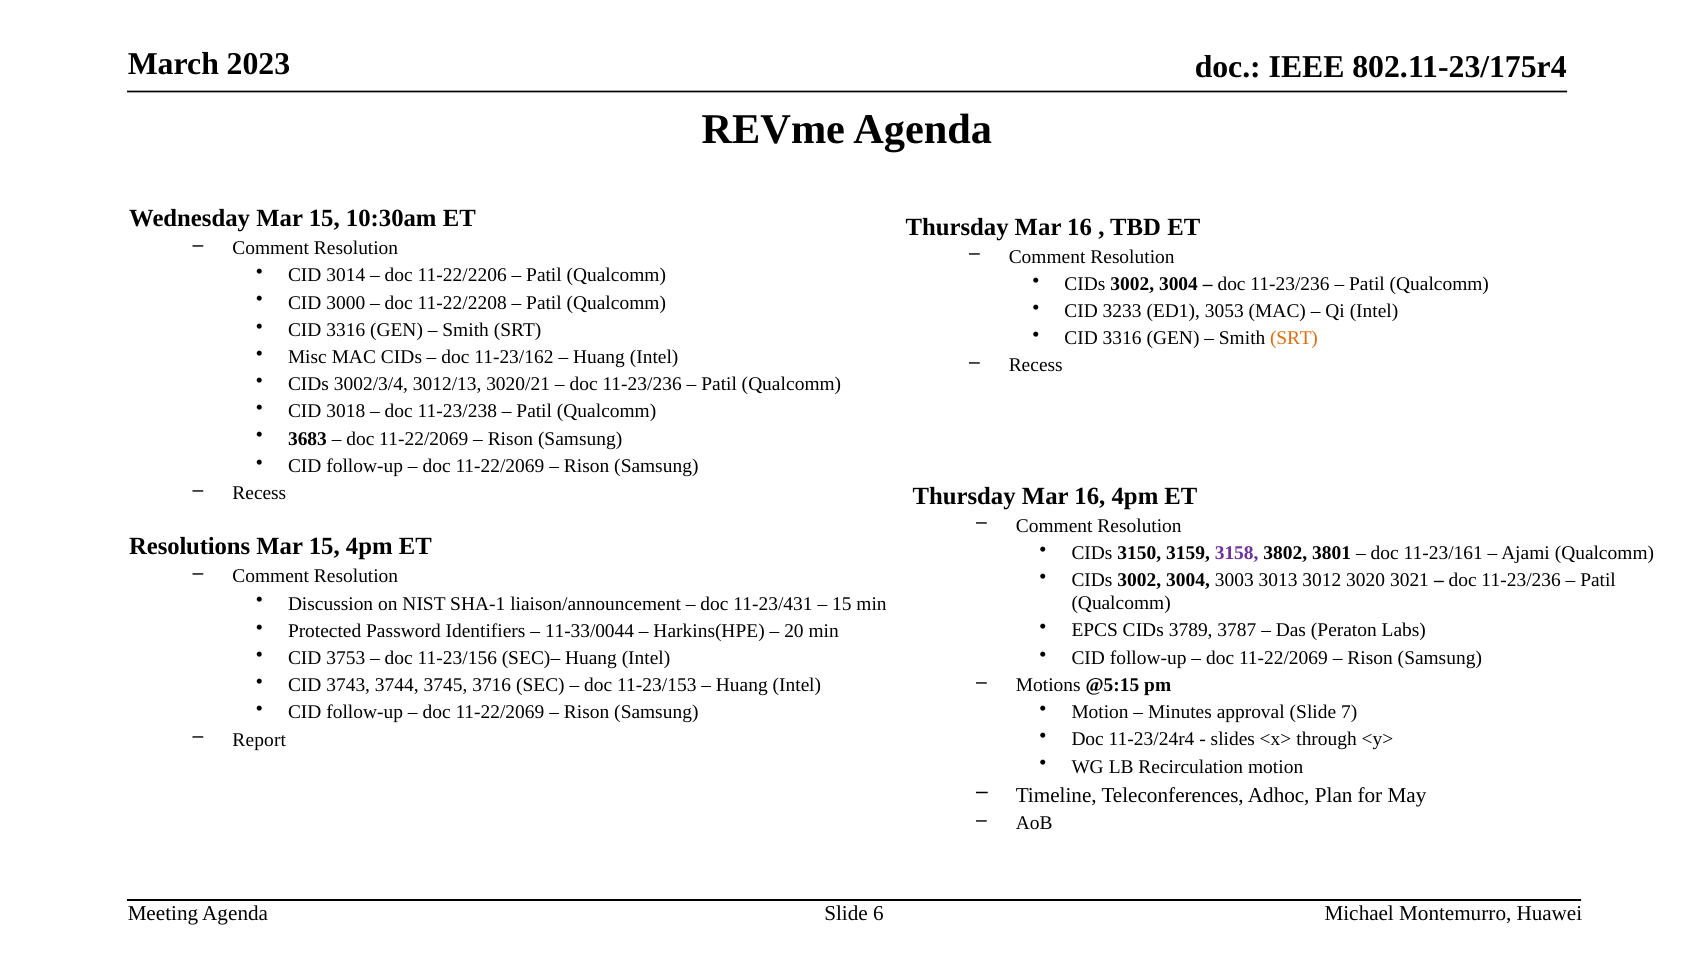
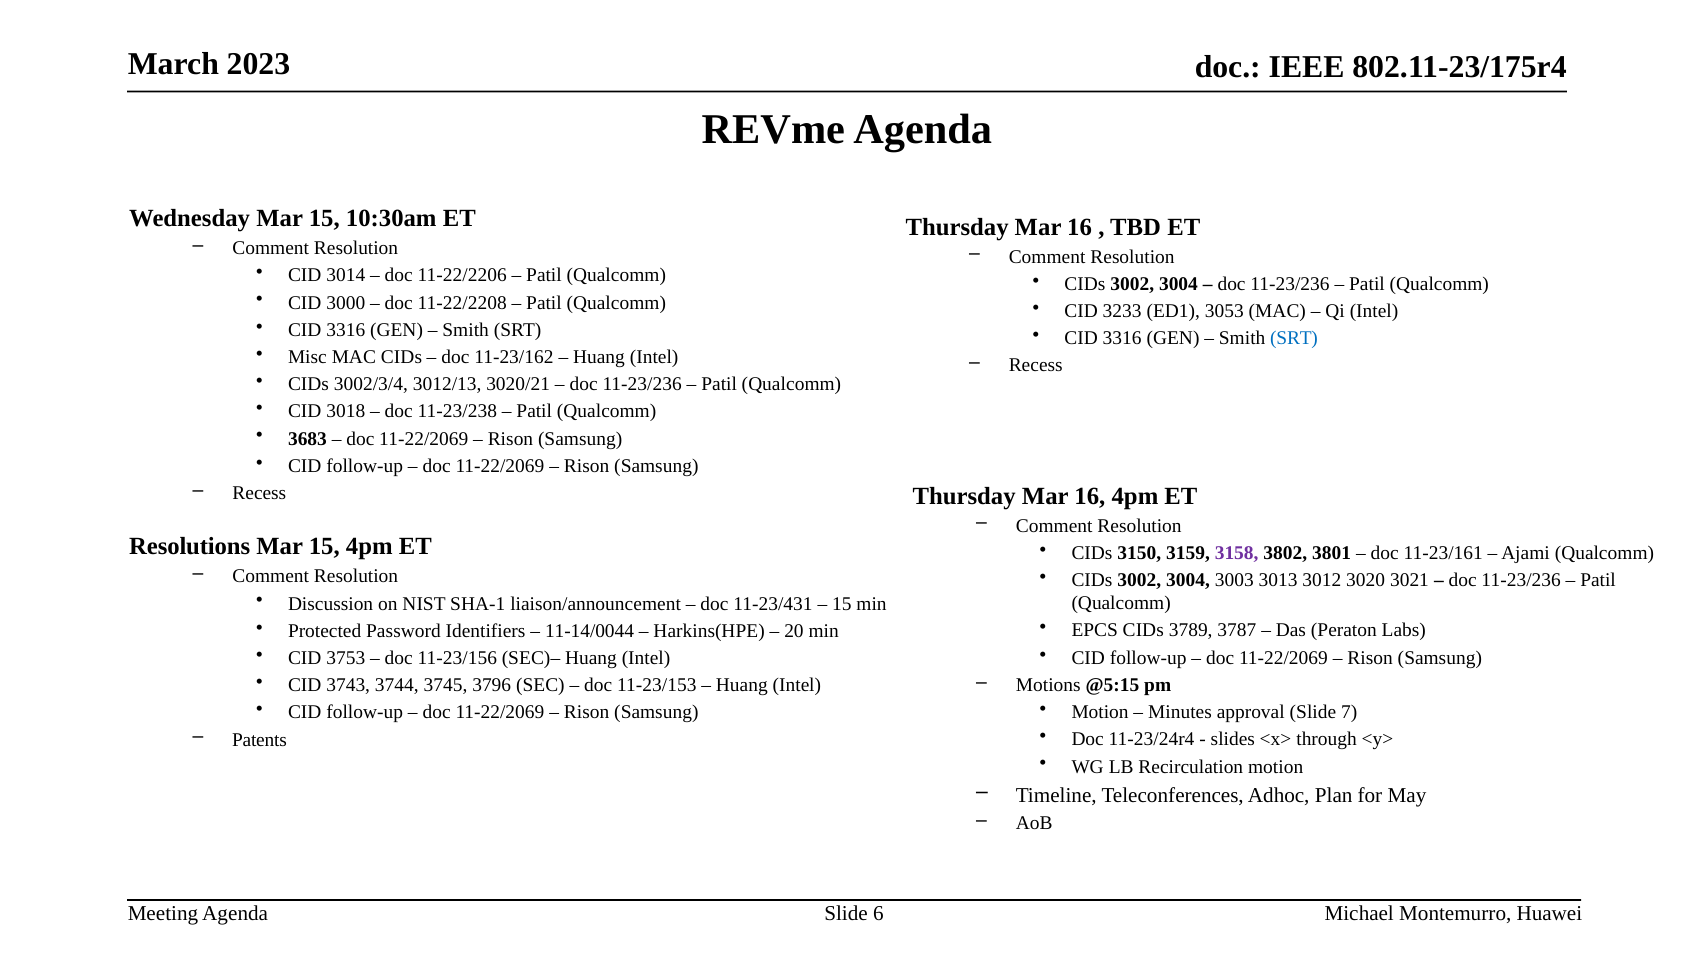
SRT at (1294, 338) colour: orange -> blue
11-33/0044: 11-33/0044 -> 11-14/0044
3716: 3716 -> 3796
Report: Report -> Patents
